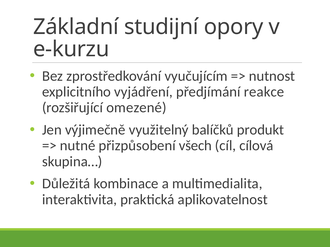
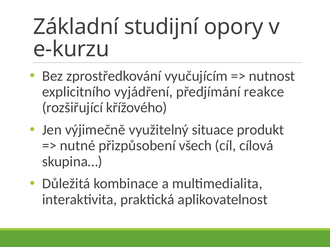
omezené: omezené -> křížového
balíčků: balíčků -> situace
